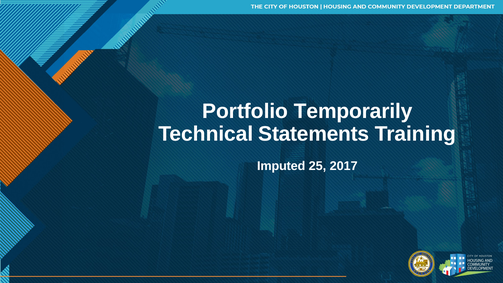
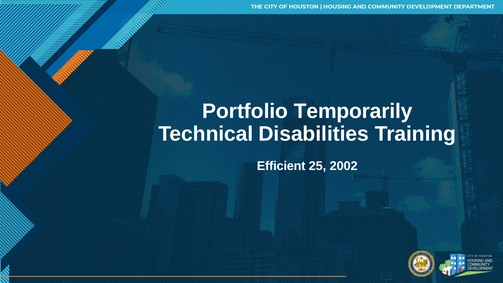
Statements: Statements -> Disabilities
Imputed: Imputed -> Efficient
2017: 2017 -> 2002
